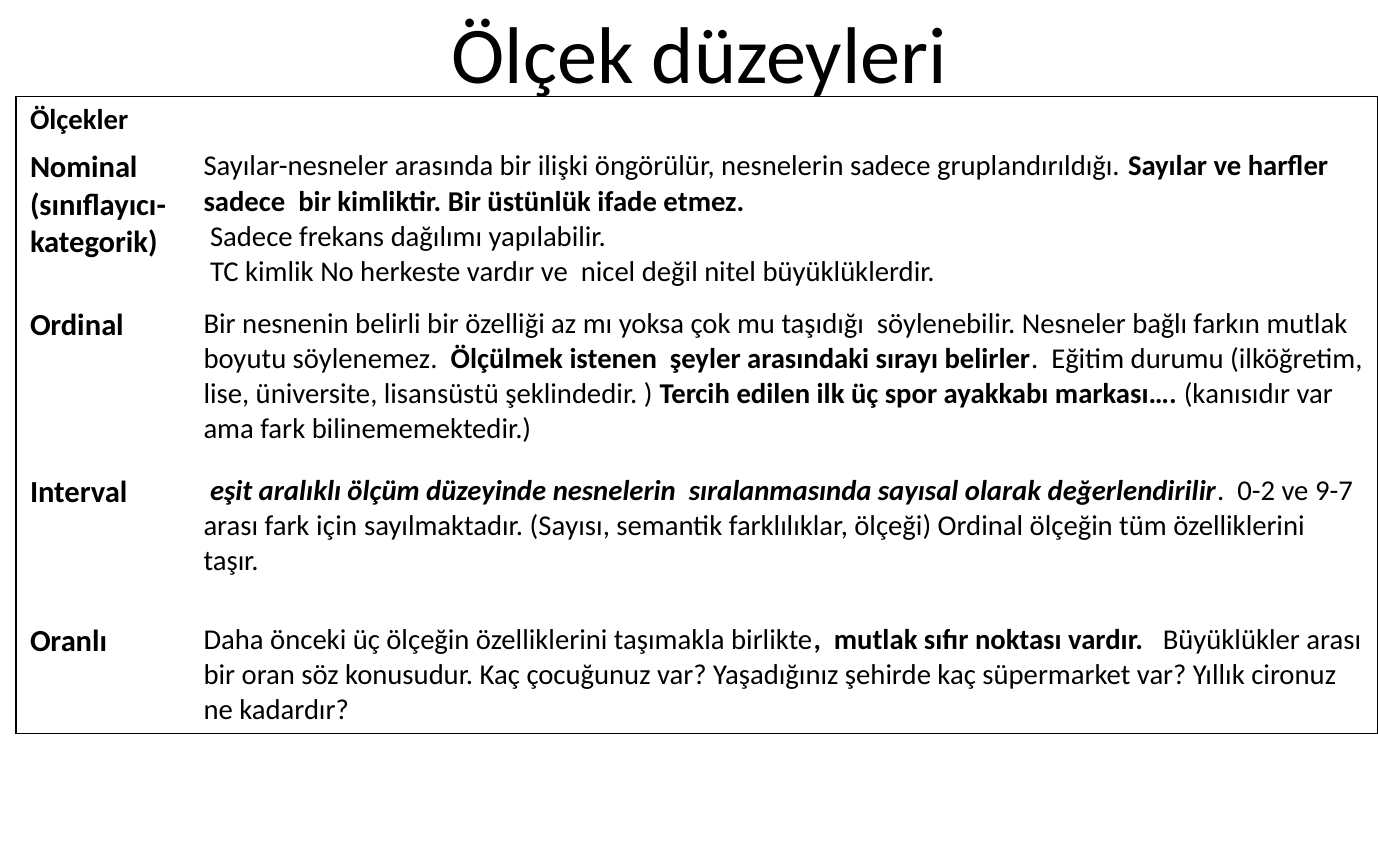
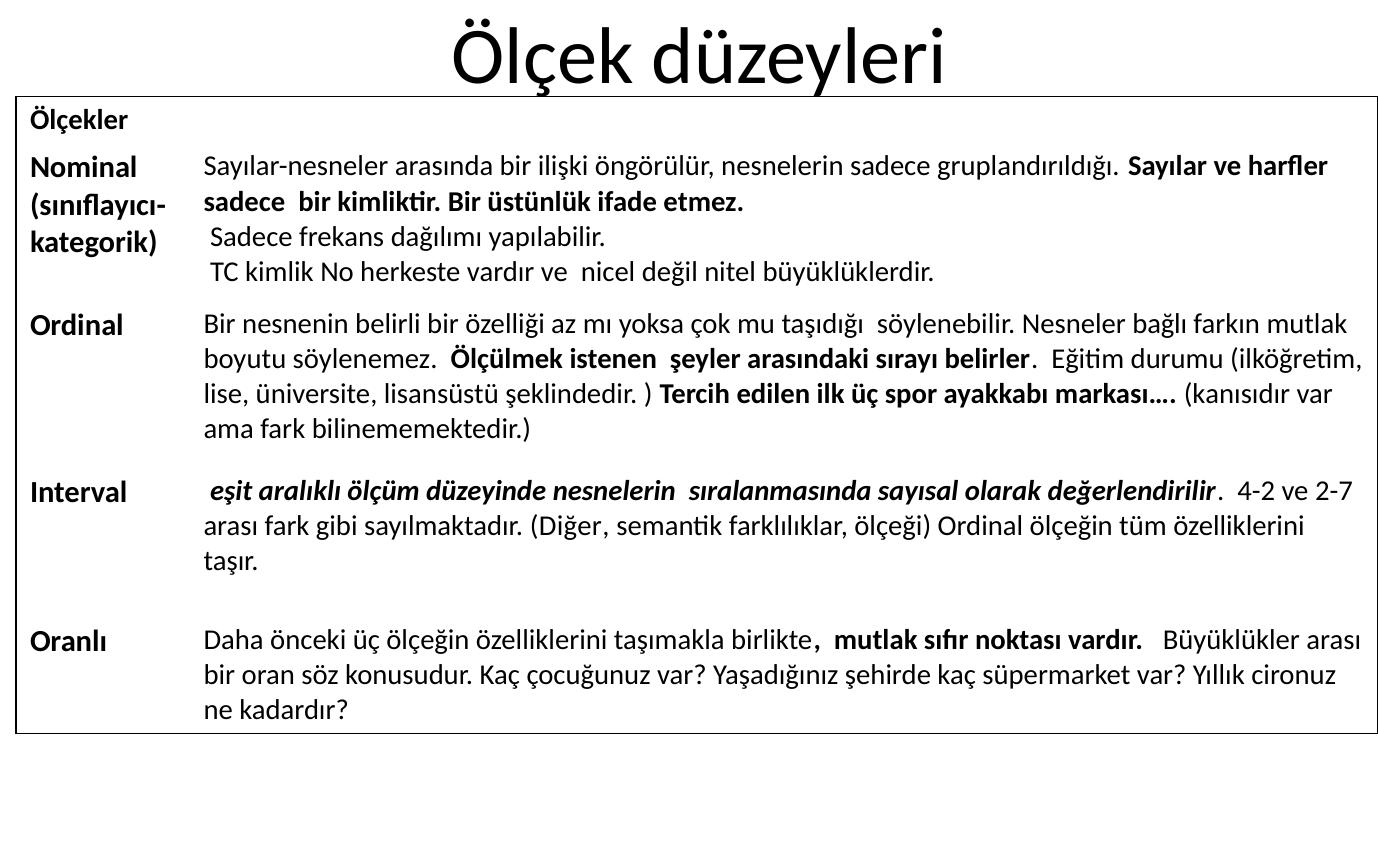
0-2: 0-2 -> 4-2
9-7: 9-7 -> 2-7
için: için -> gibi
Sayısı: Sayısı -> Diğer
